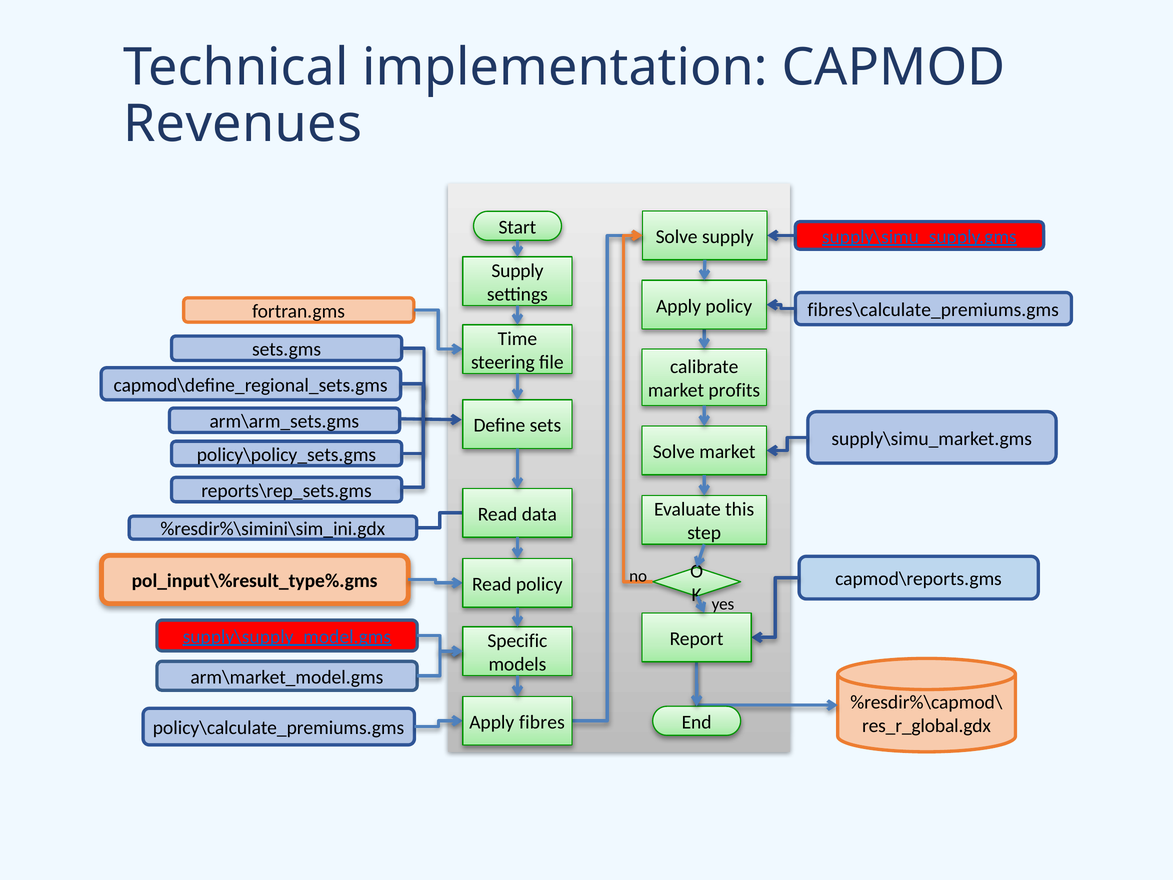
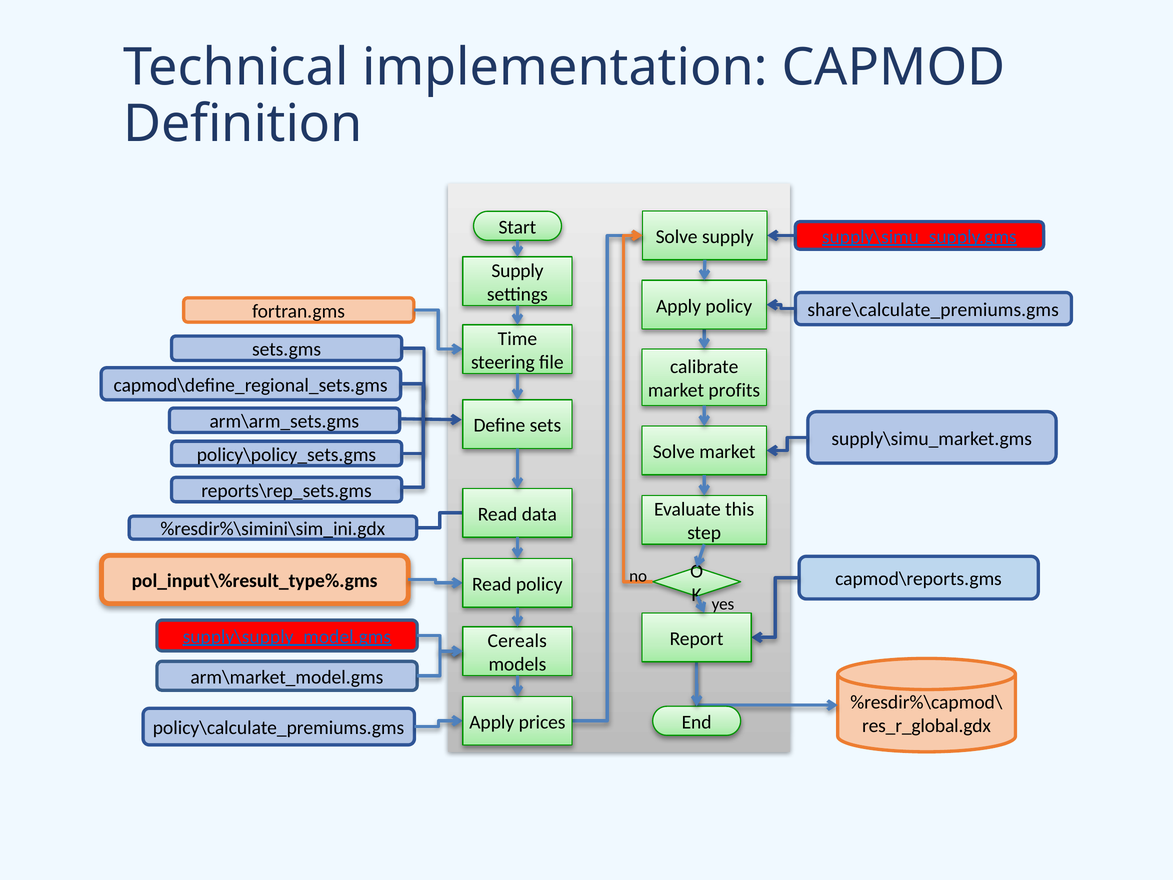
Revenues: Revenues -> Definition
fibres\calculate_premiums.gms: fibres\calculate_premiums.gms -> share\calculate_premiums.gms
Specific: Specific -> Cereals
fibres: fibres -> prices
